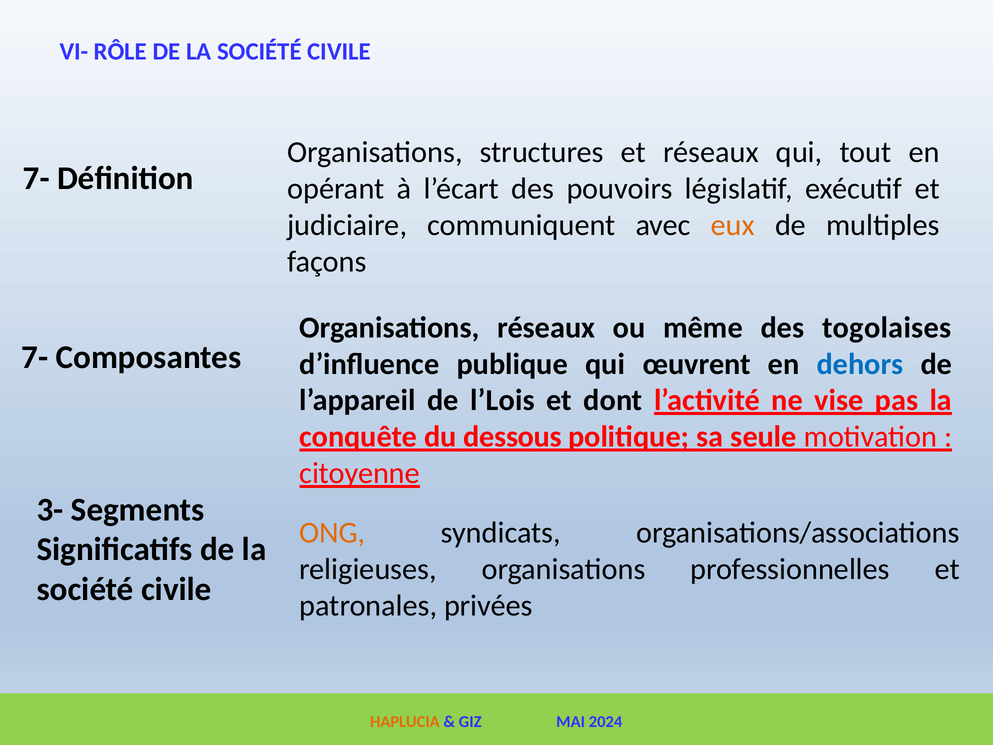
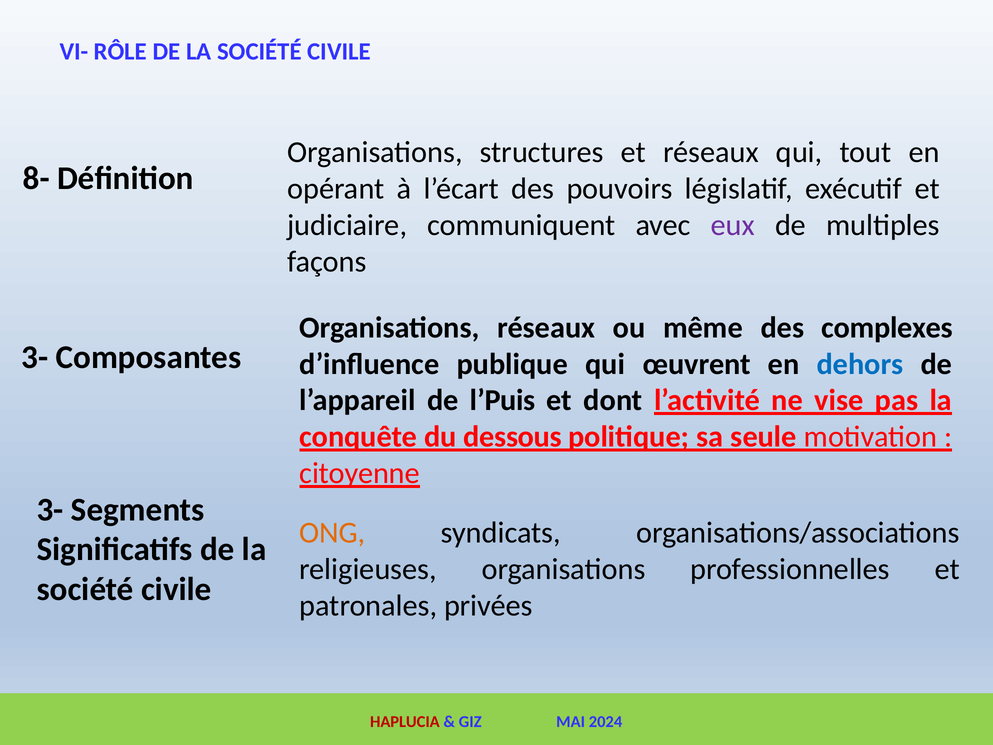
7- at (36, 178): 7- -> 8-
eux colour: orange -> purple
togolaises: togolaises -> complexes
7- at (35, 357): 7- -> 3-
l’Lois: l’Lois -> l’Puis
HAPLUCIA colour: orange -> red
